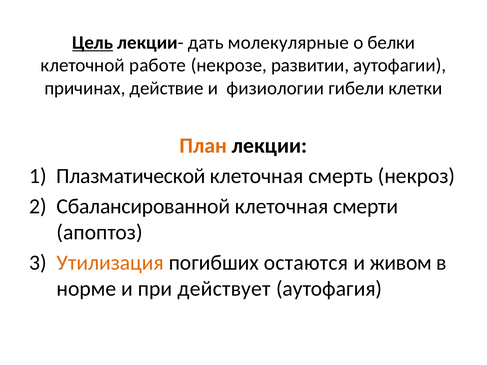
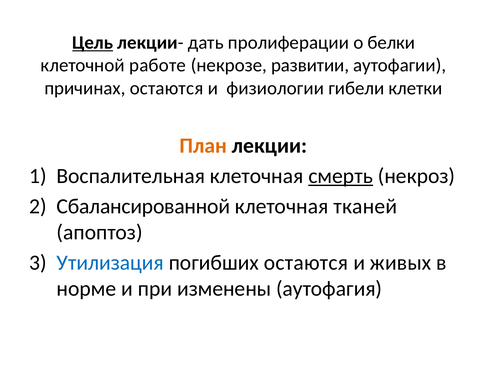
молекулярные: молекулярные -> пролиферации
причинах действие: действие -> остаются
Плазматической: Плазматической -> Воспалительная
смерть underline: none -> present
смерти: смерти -> тканей
Утилизация colour: orange -> blue
живом: живом -> живых
действует: действует -> изменены
